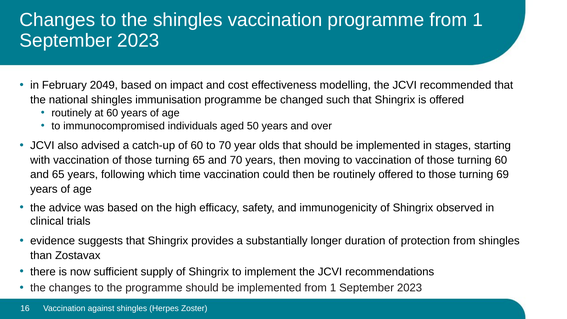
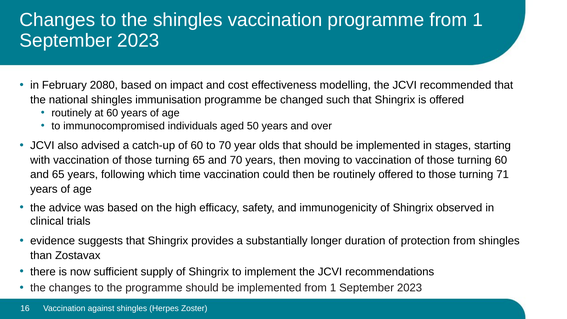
2049: 2049 -> 2080
69: 69 -> 71
